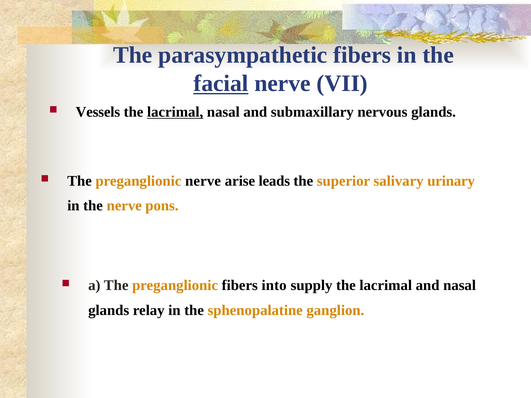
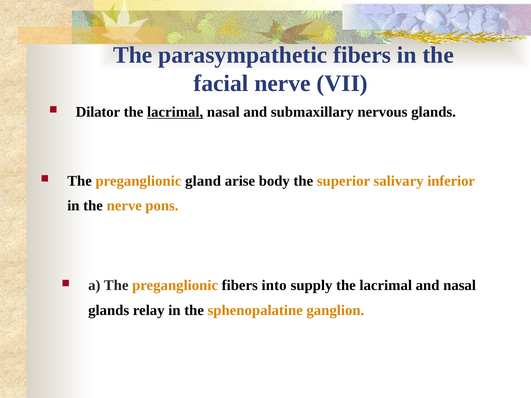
facial underline: present -> none
Vessels: Vessels -> Dilator
preganglionic nerve: nerve -> gland
leads: leads -> body
urinary: urinary -> inferior
